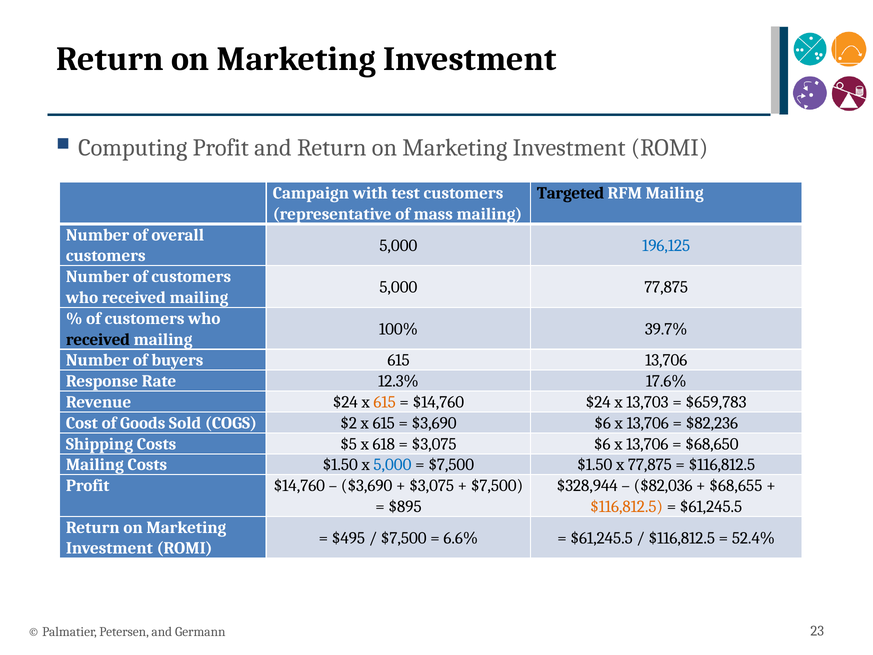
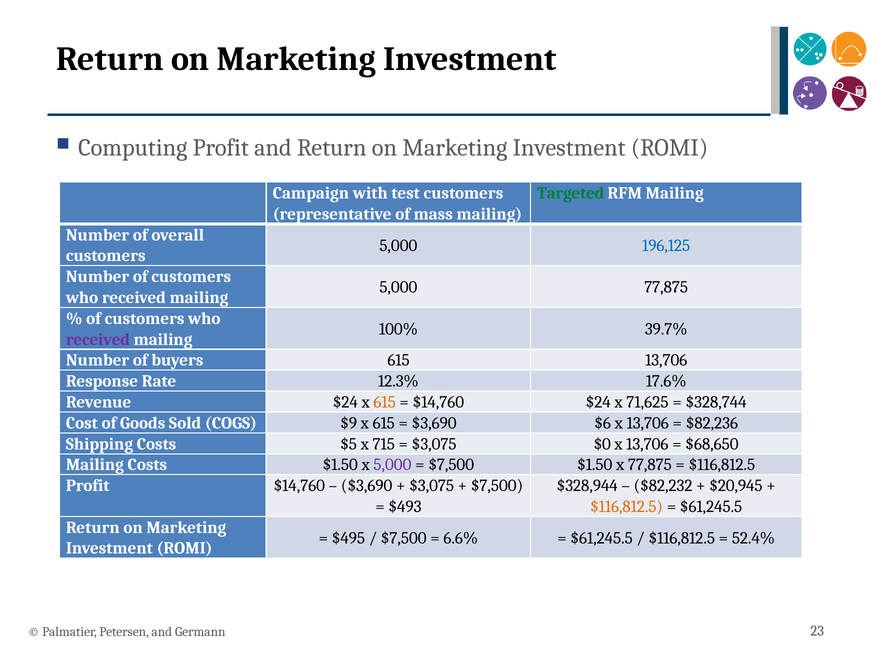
Targeted colour: black -> green
received at (98, 339) colour: black -> purple
13,703: 13,703 -> 71,625
$659,783: $659,783 -> $328,744
$2: $2 -> $9
618: 618 -> 715
$3,075 $6: $6 -> $0
5,000 at (392, 465) colour: blue -> purple
$82,036: $82,036 -> $82,232
$68,655: $68,655 -> $20,945
$895: $895 -> $493
